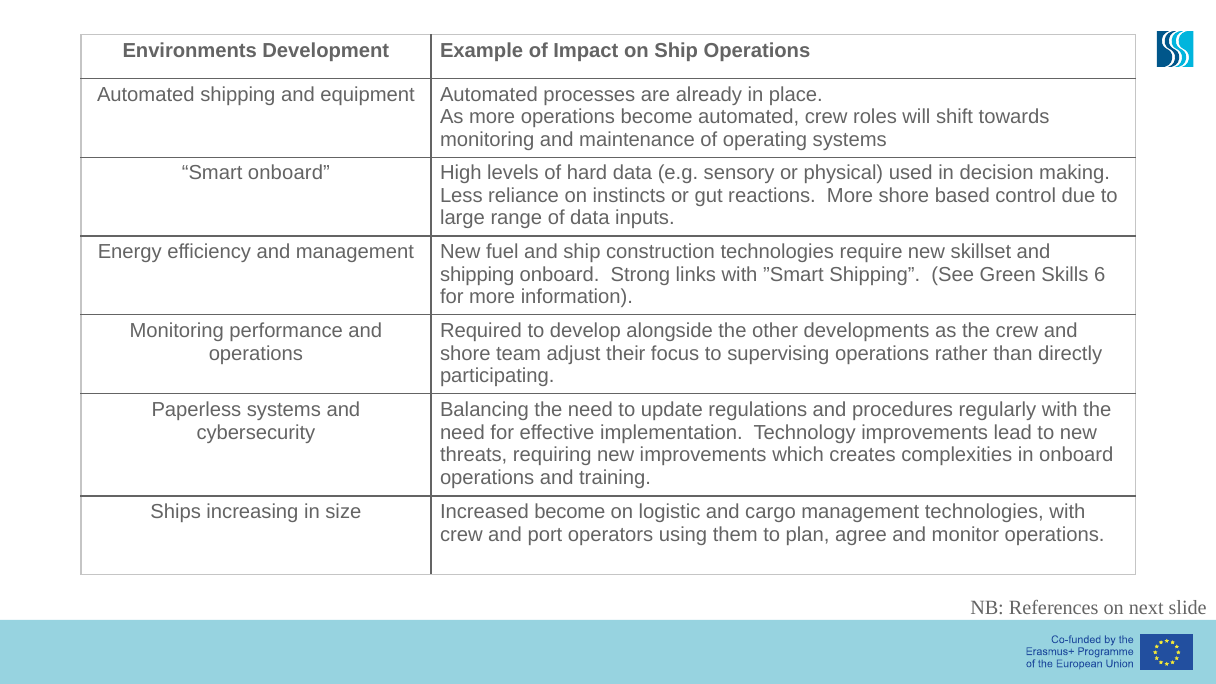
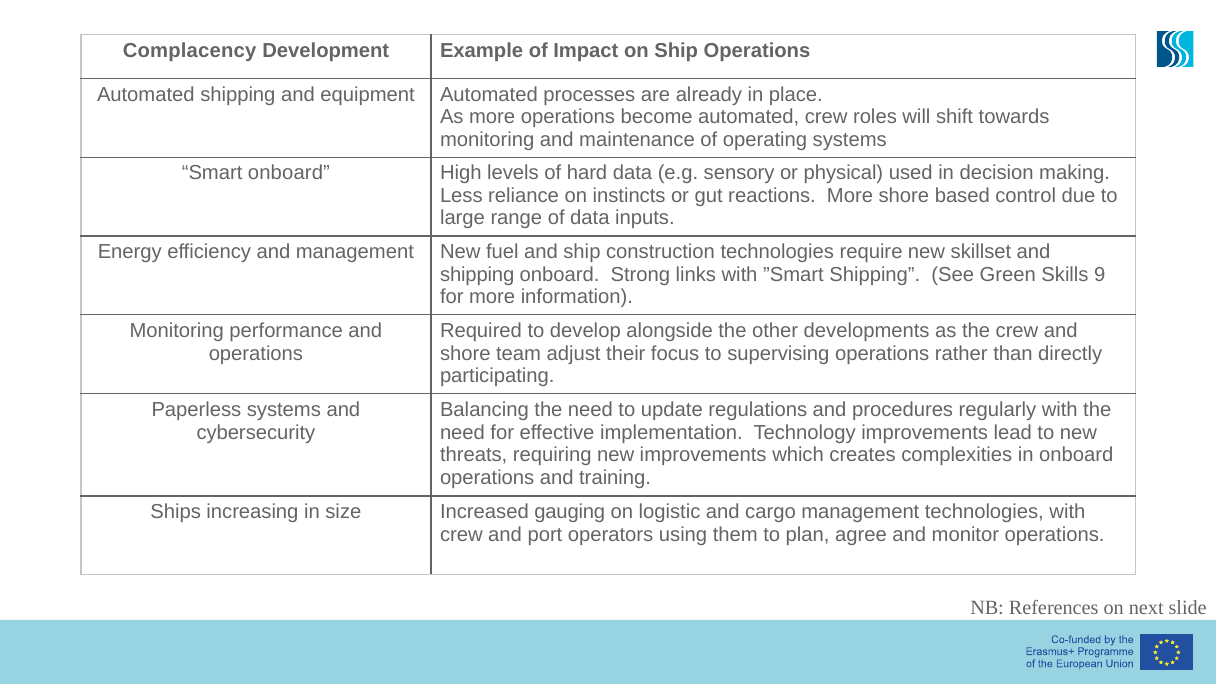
Environments: Environments -> Complacency
6: 6 -> 9
Increased become: become -> gauging
